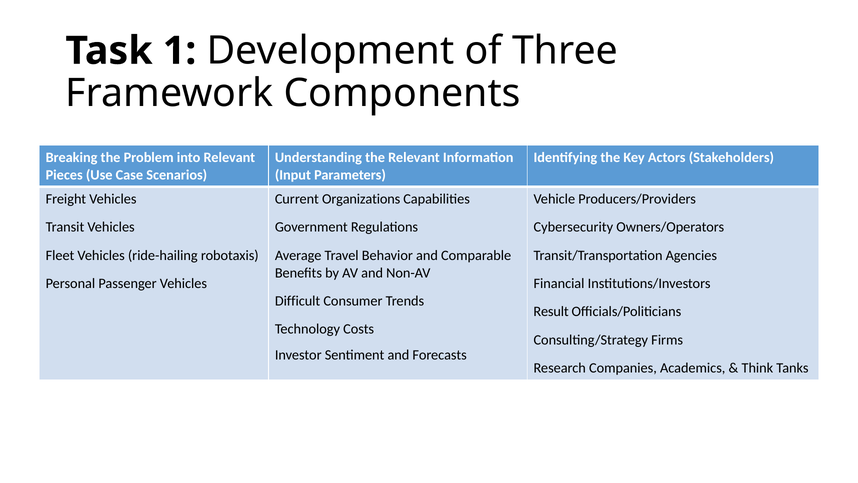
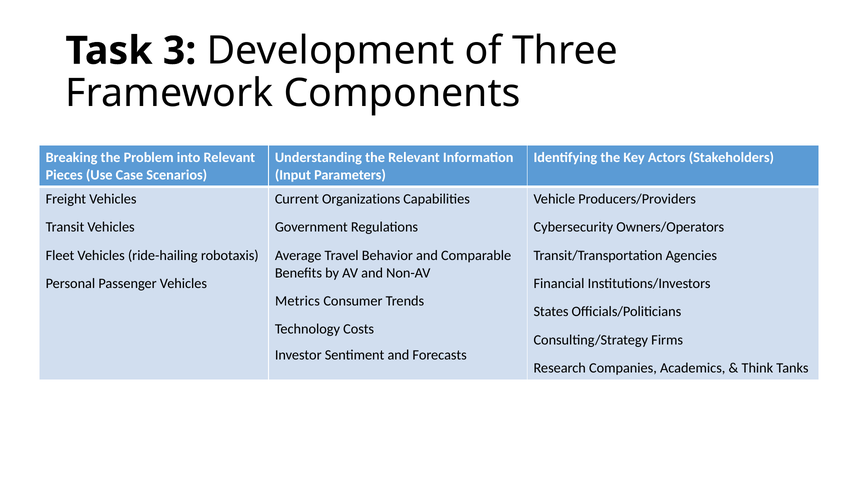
1: 1 -> 3
Difficult: Difficult -> Metrics
Result: Result -> States
